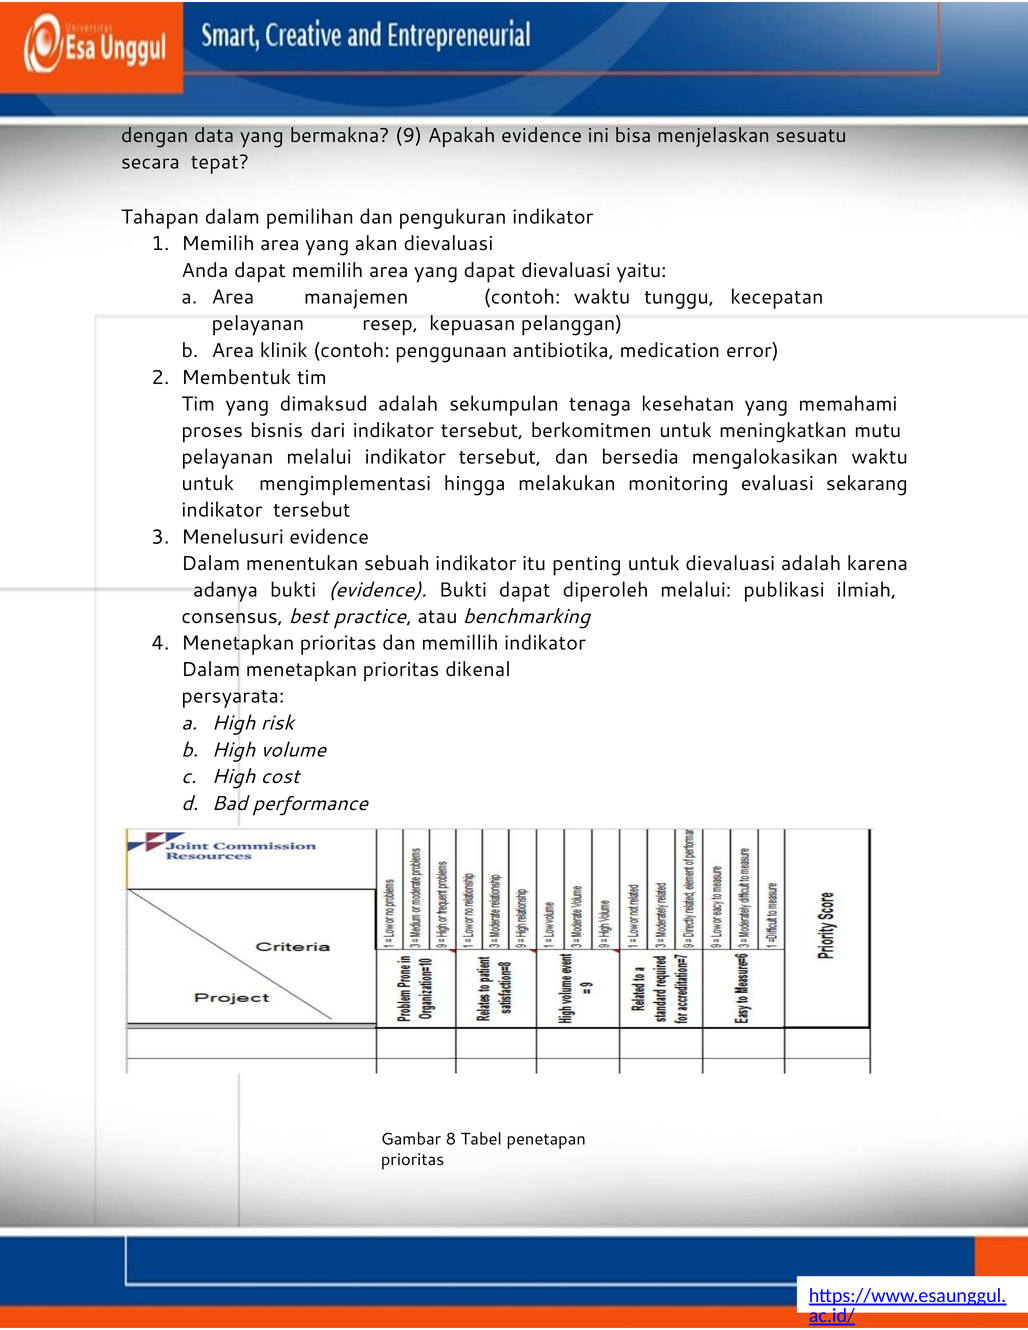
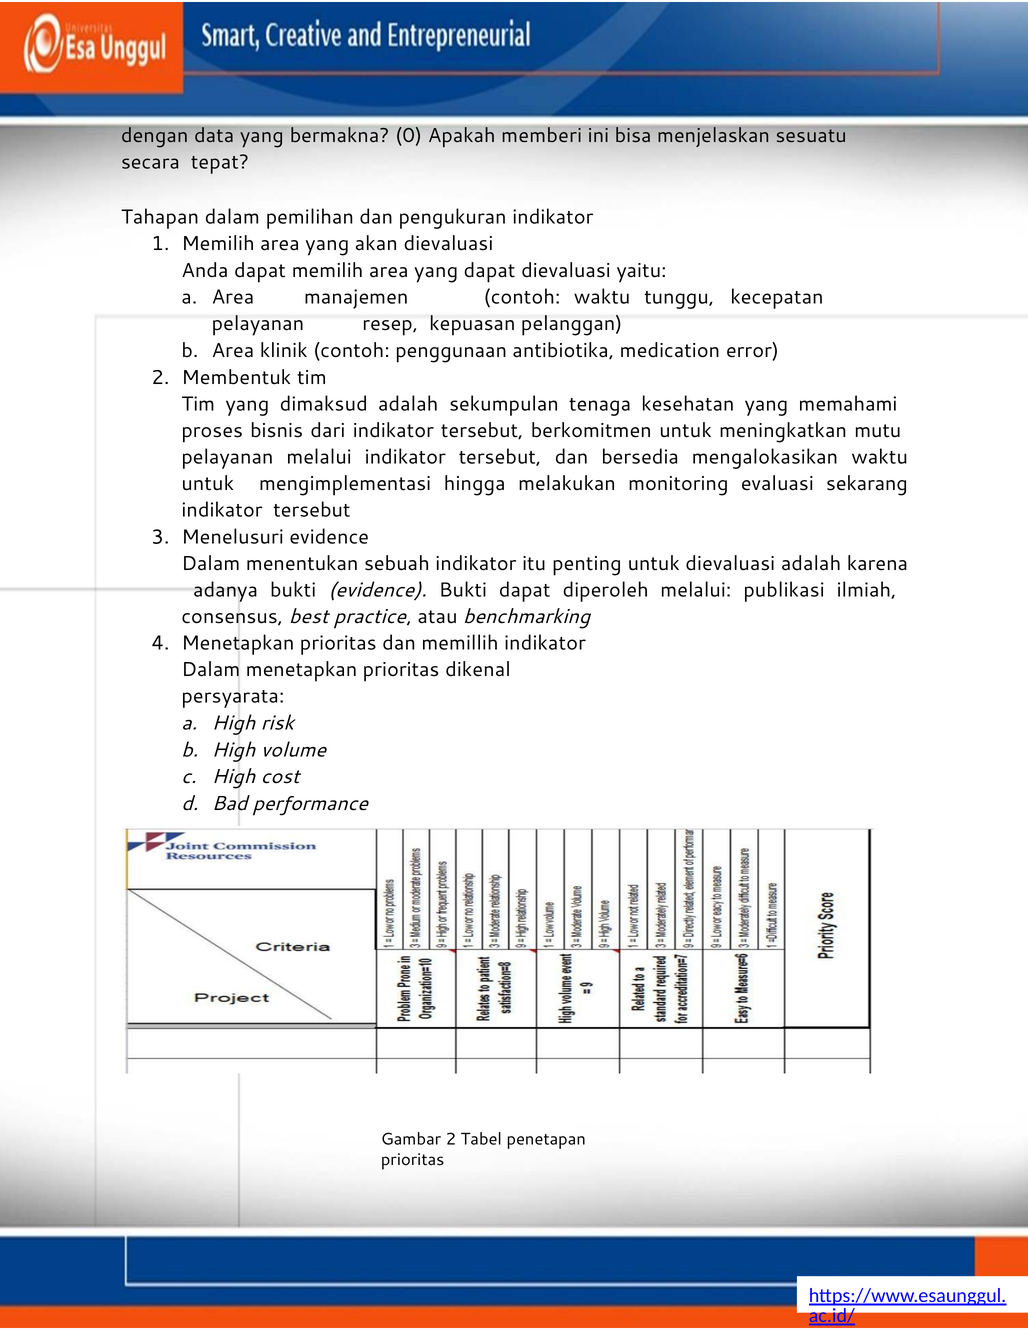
9: 9 -> 0
Apakah evidence: evidence -> memberi
Gambar 8: 8 -> 2
